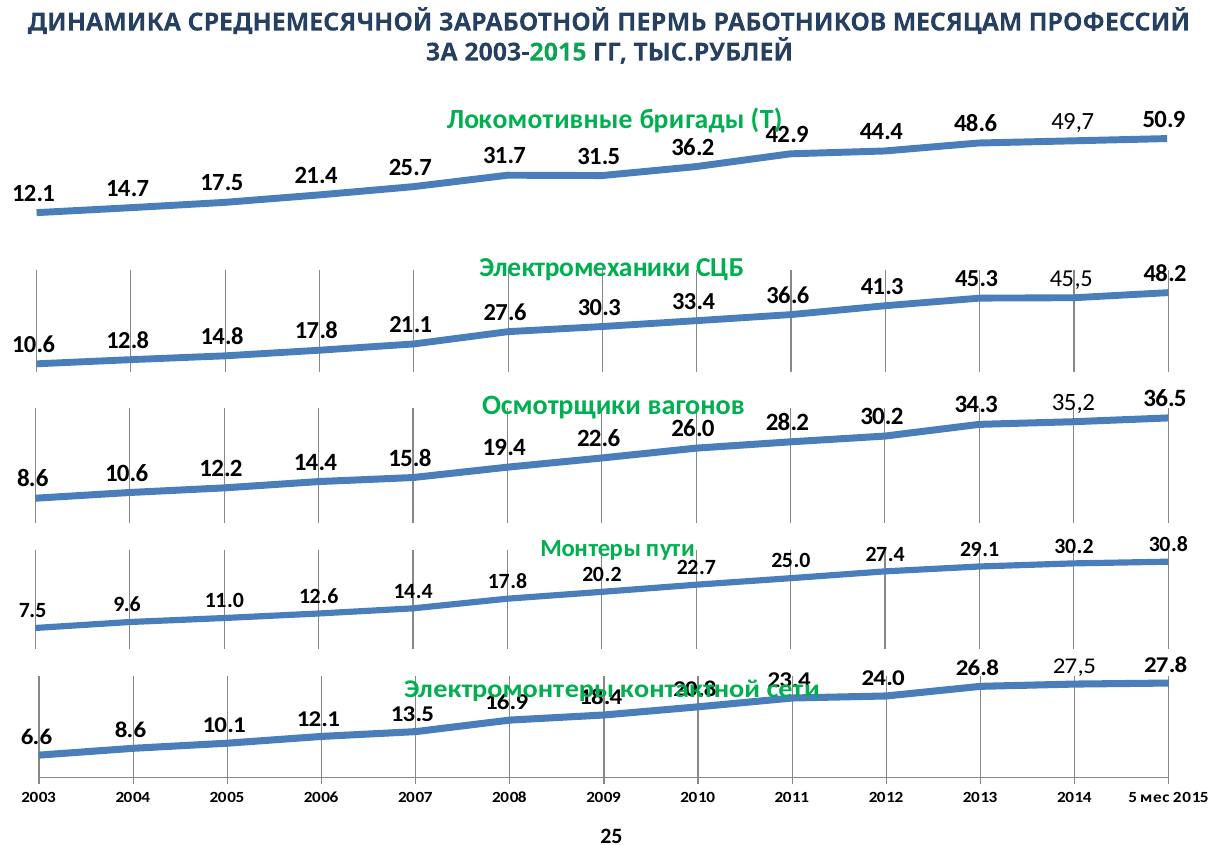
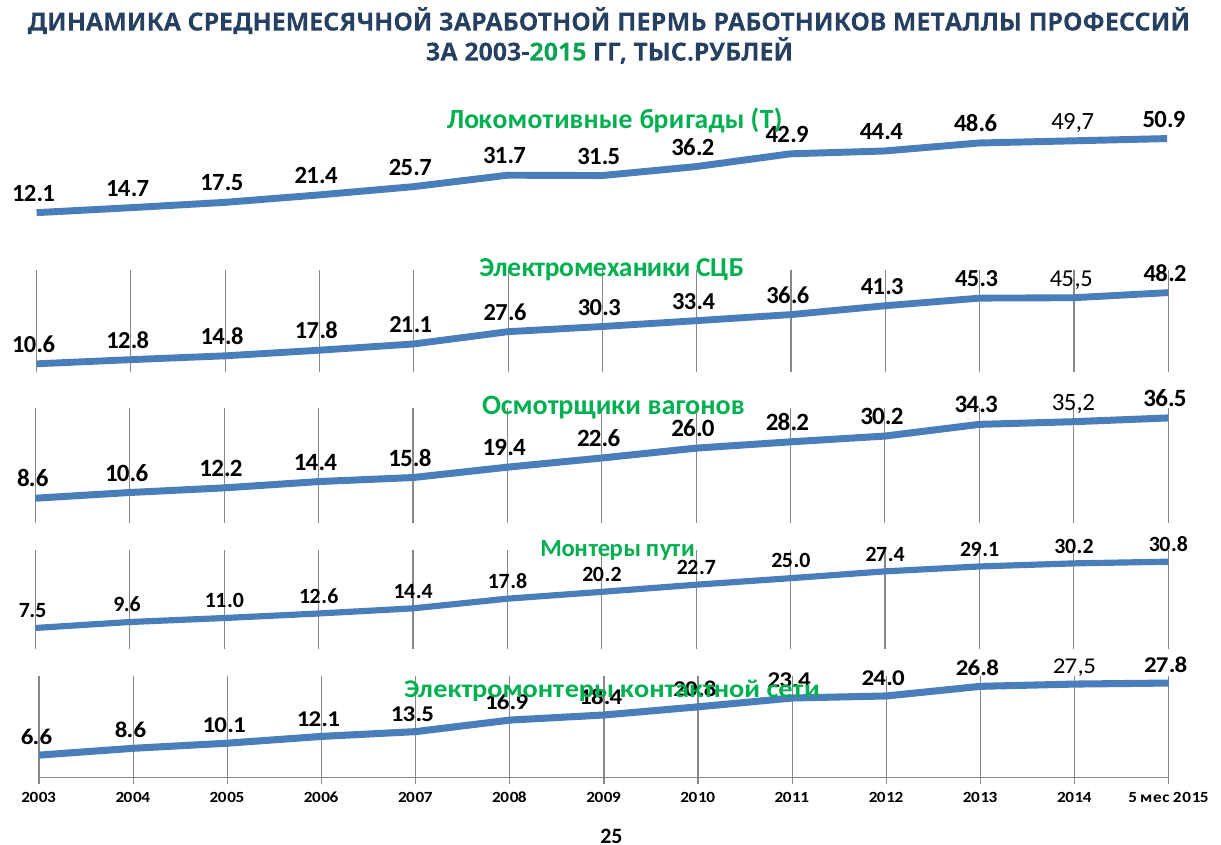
МЕСЯЦАМ: МЕСЯЦАМ -> МЕТАЛЛЫ
